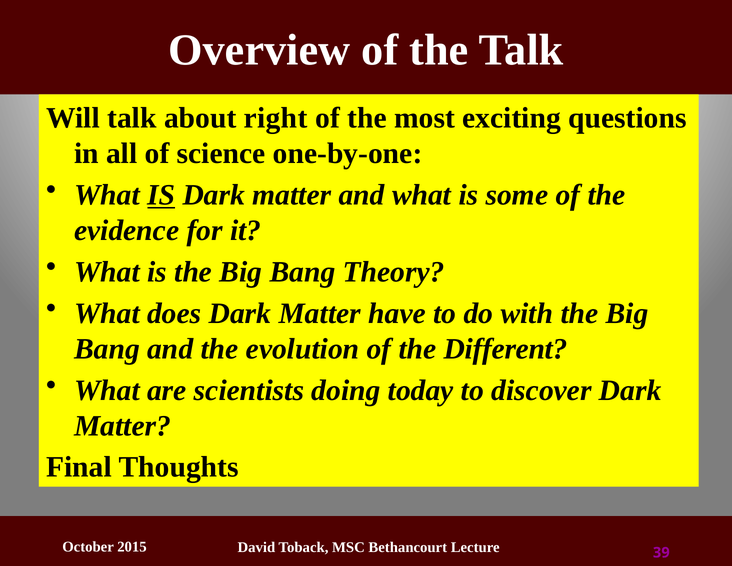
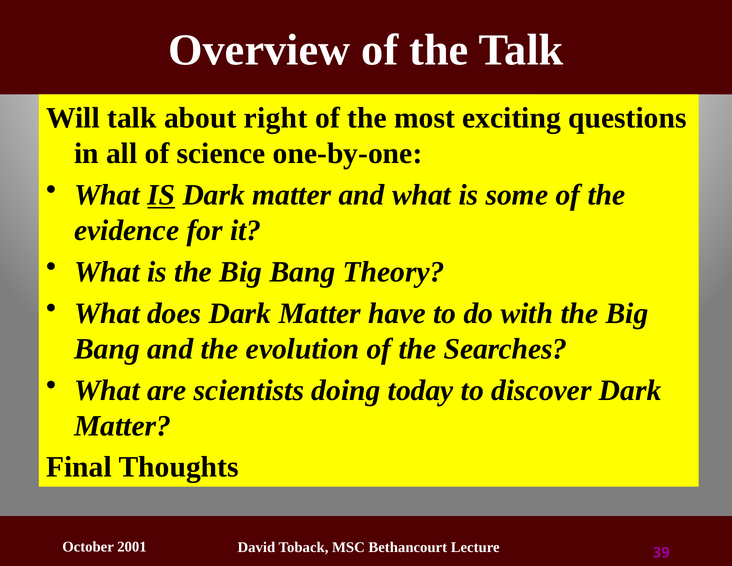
Different: Different -> Searches
2015: 2015 -> 2001
